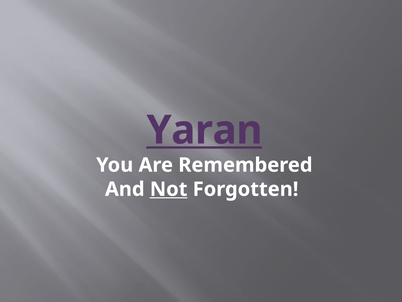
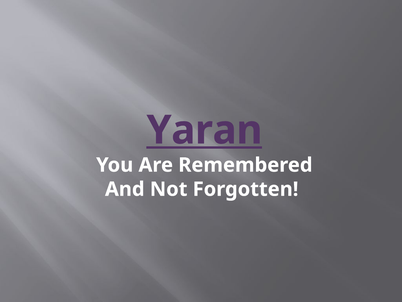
Not underline: present -> none
